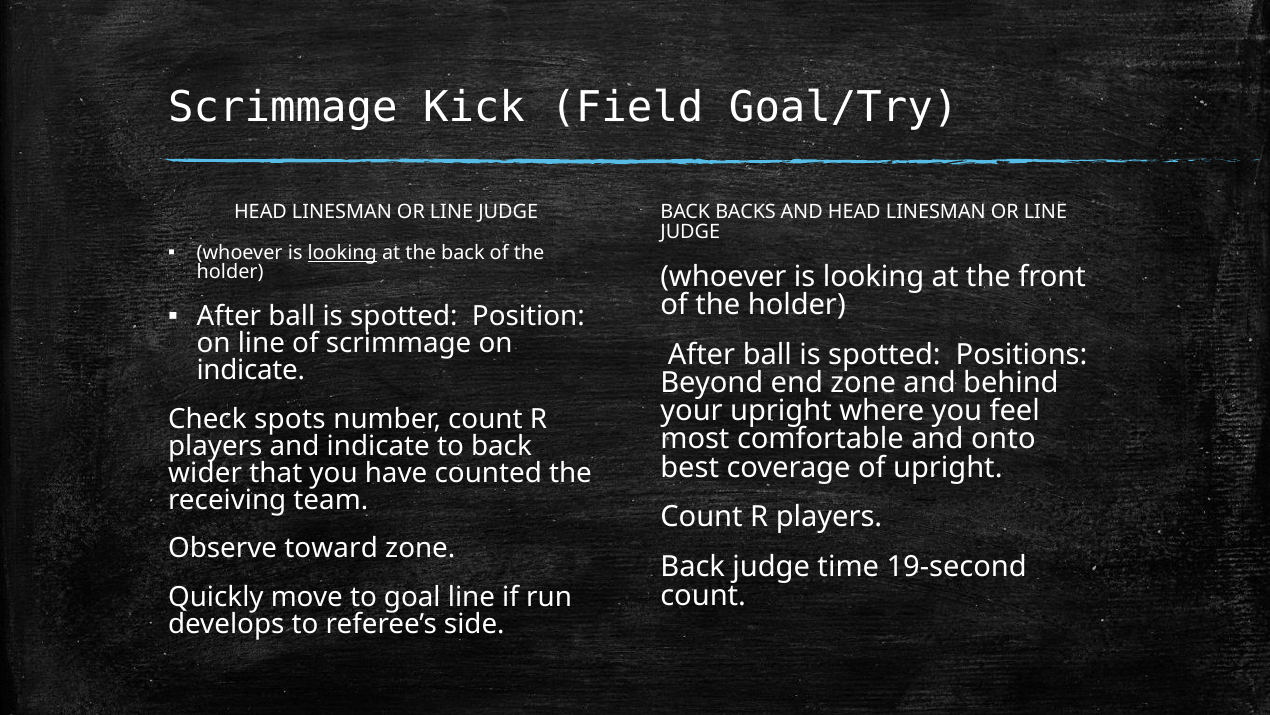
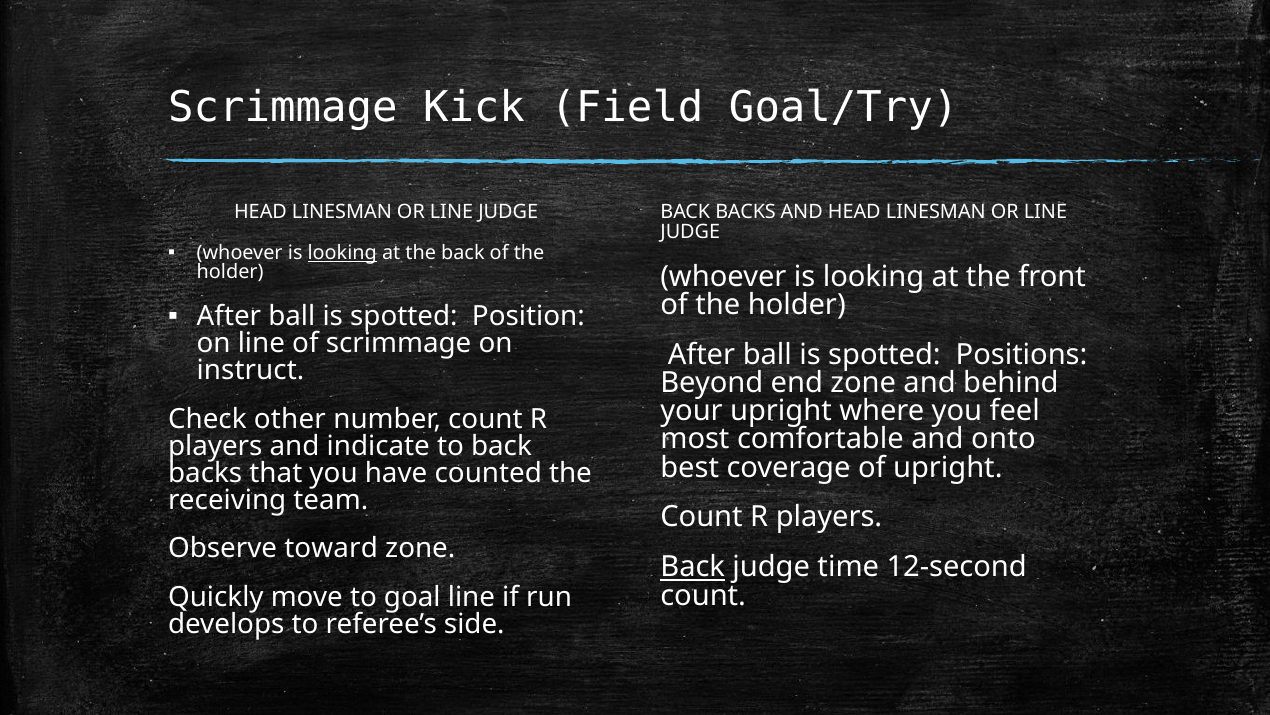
indicate at (251, 370): indicate -> instruct
spots: spots -> other
wider at (205, 473): wider -> backs
Back at (693, 567) underline: none -> present
19-second: 19-second -> 12-second
